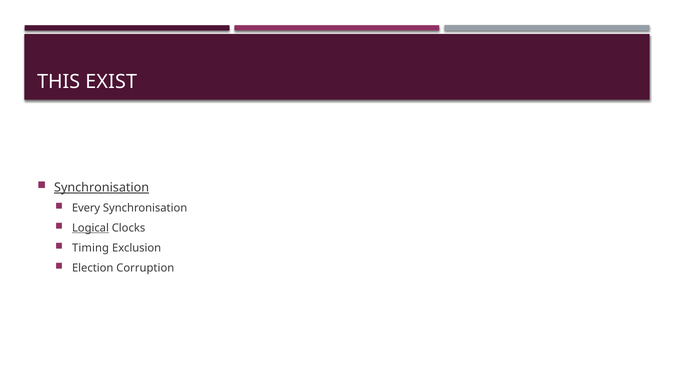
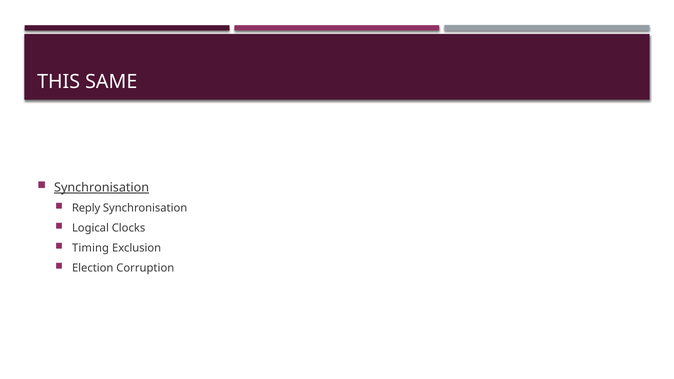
EXIST: EXIST -> SAME
Every: Every -> Reply
Logical underline: present -> none
